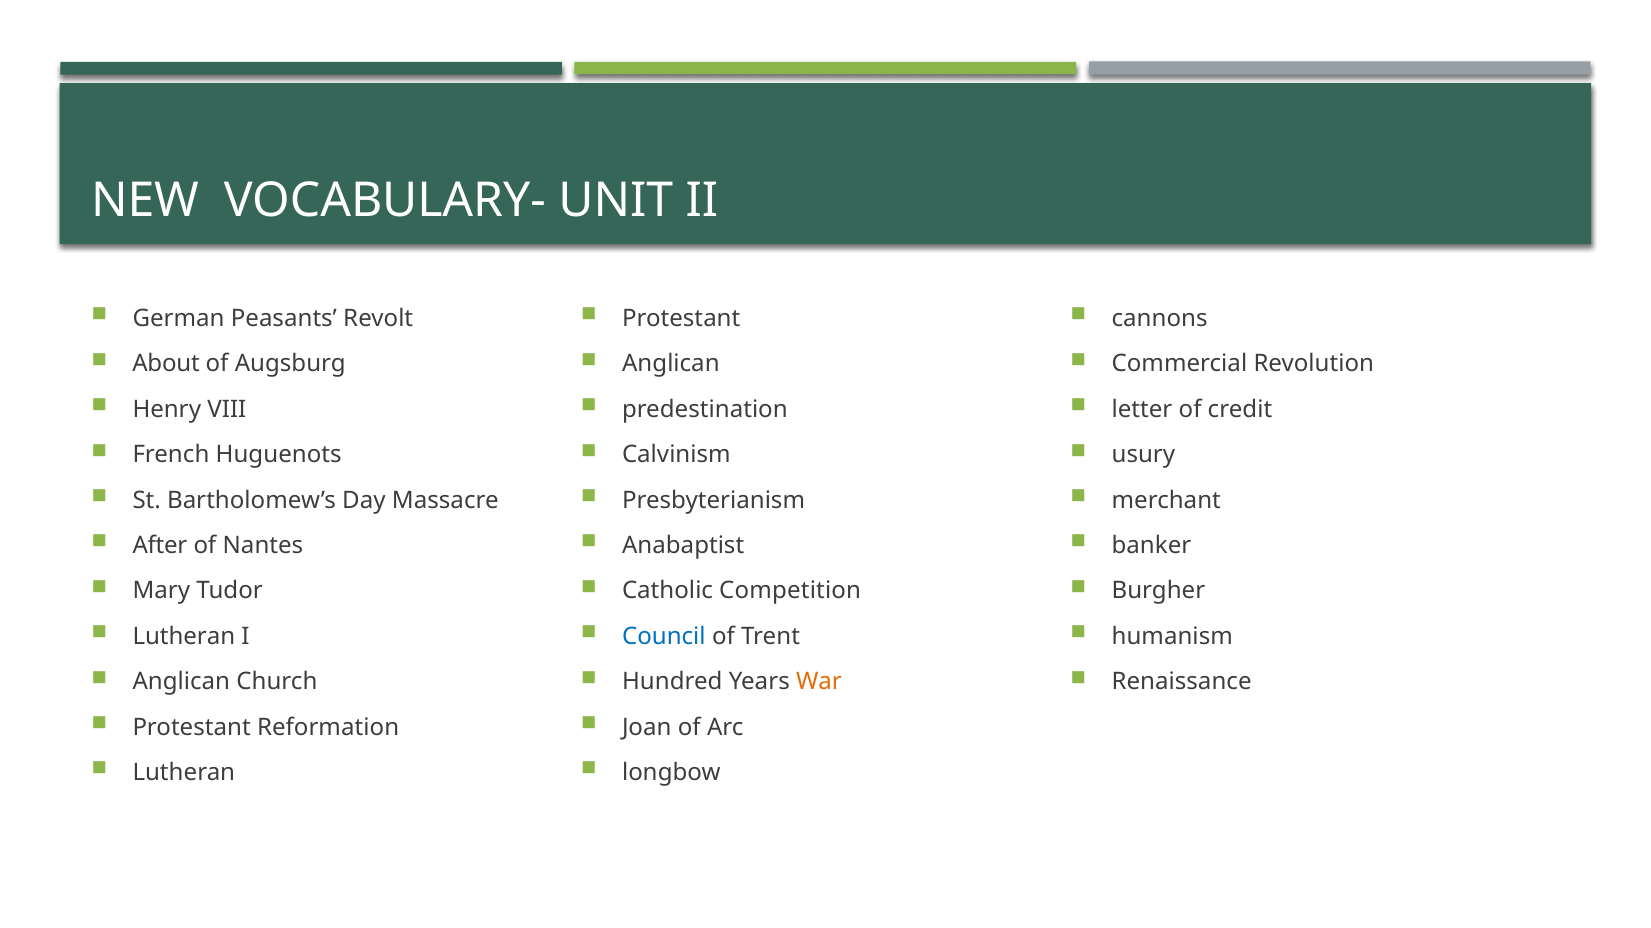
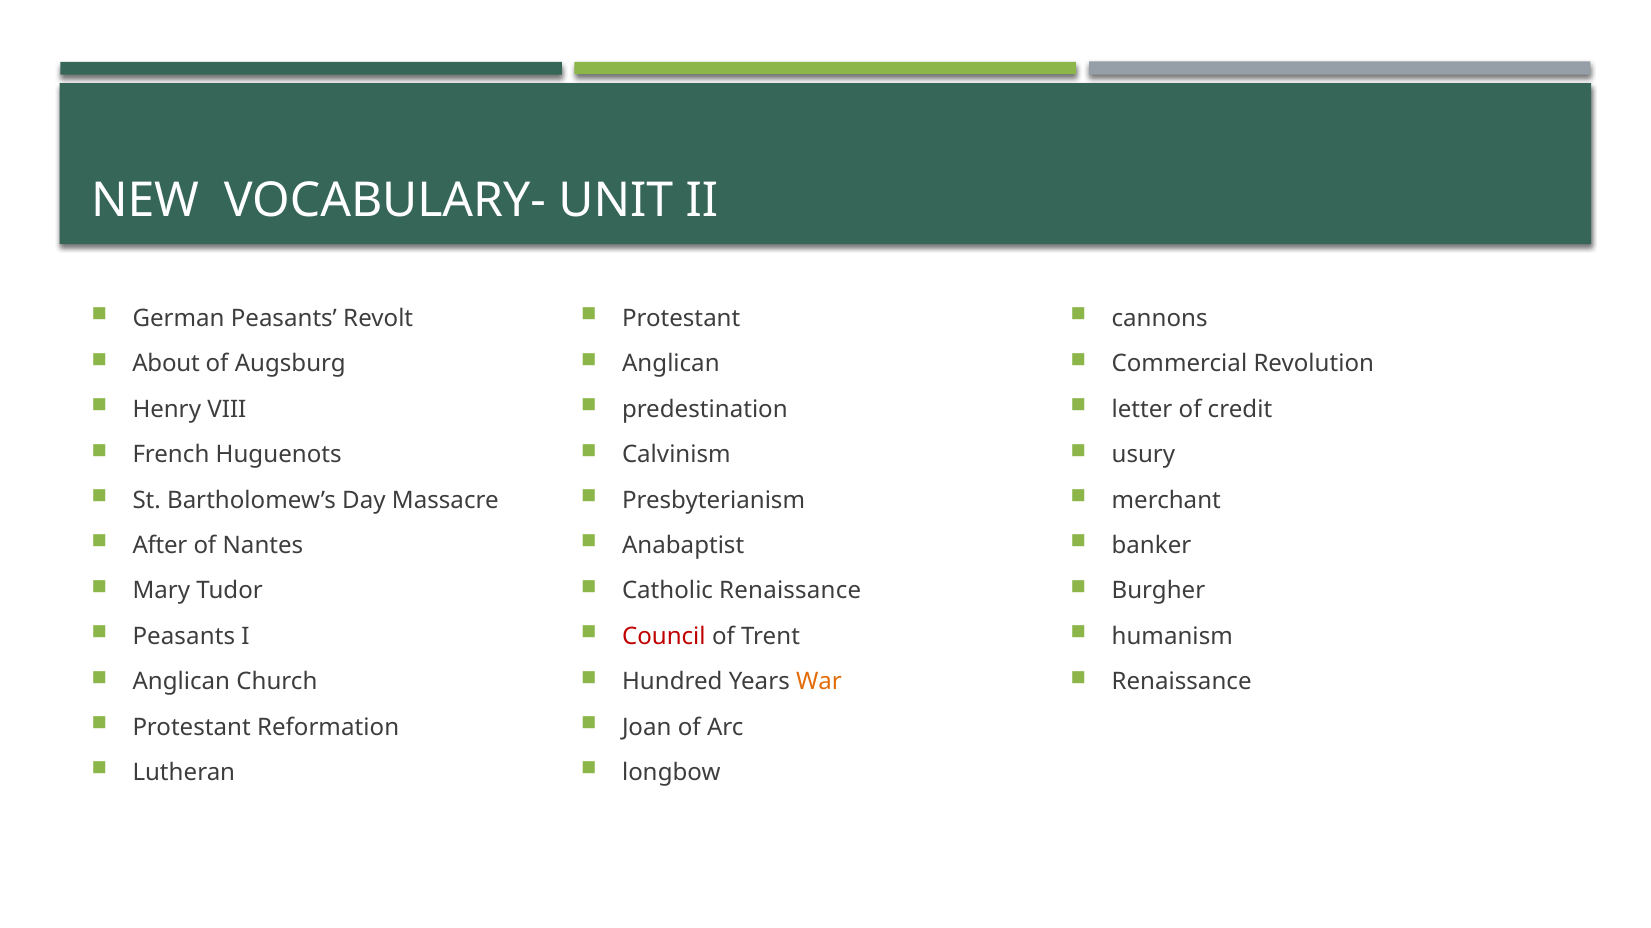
Catholic Competition: Competition -> Renaissance
Lutheran at (184, 637): Lutheran -> Peasants
Council colour: blue -> red
